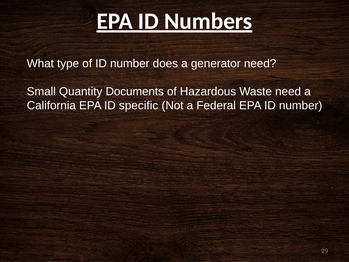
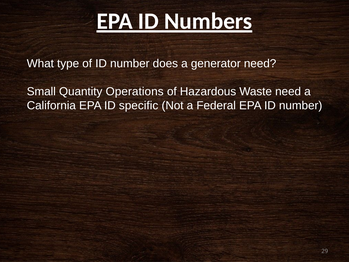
Documents: Documents -> Operations
